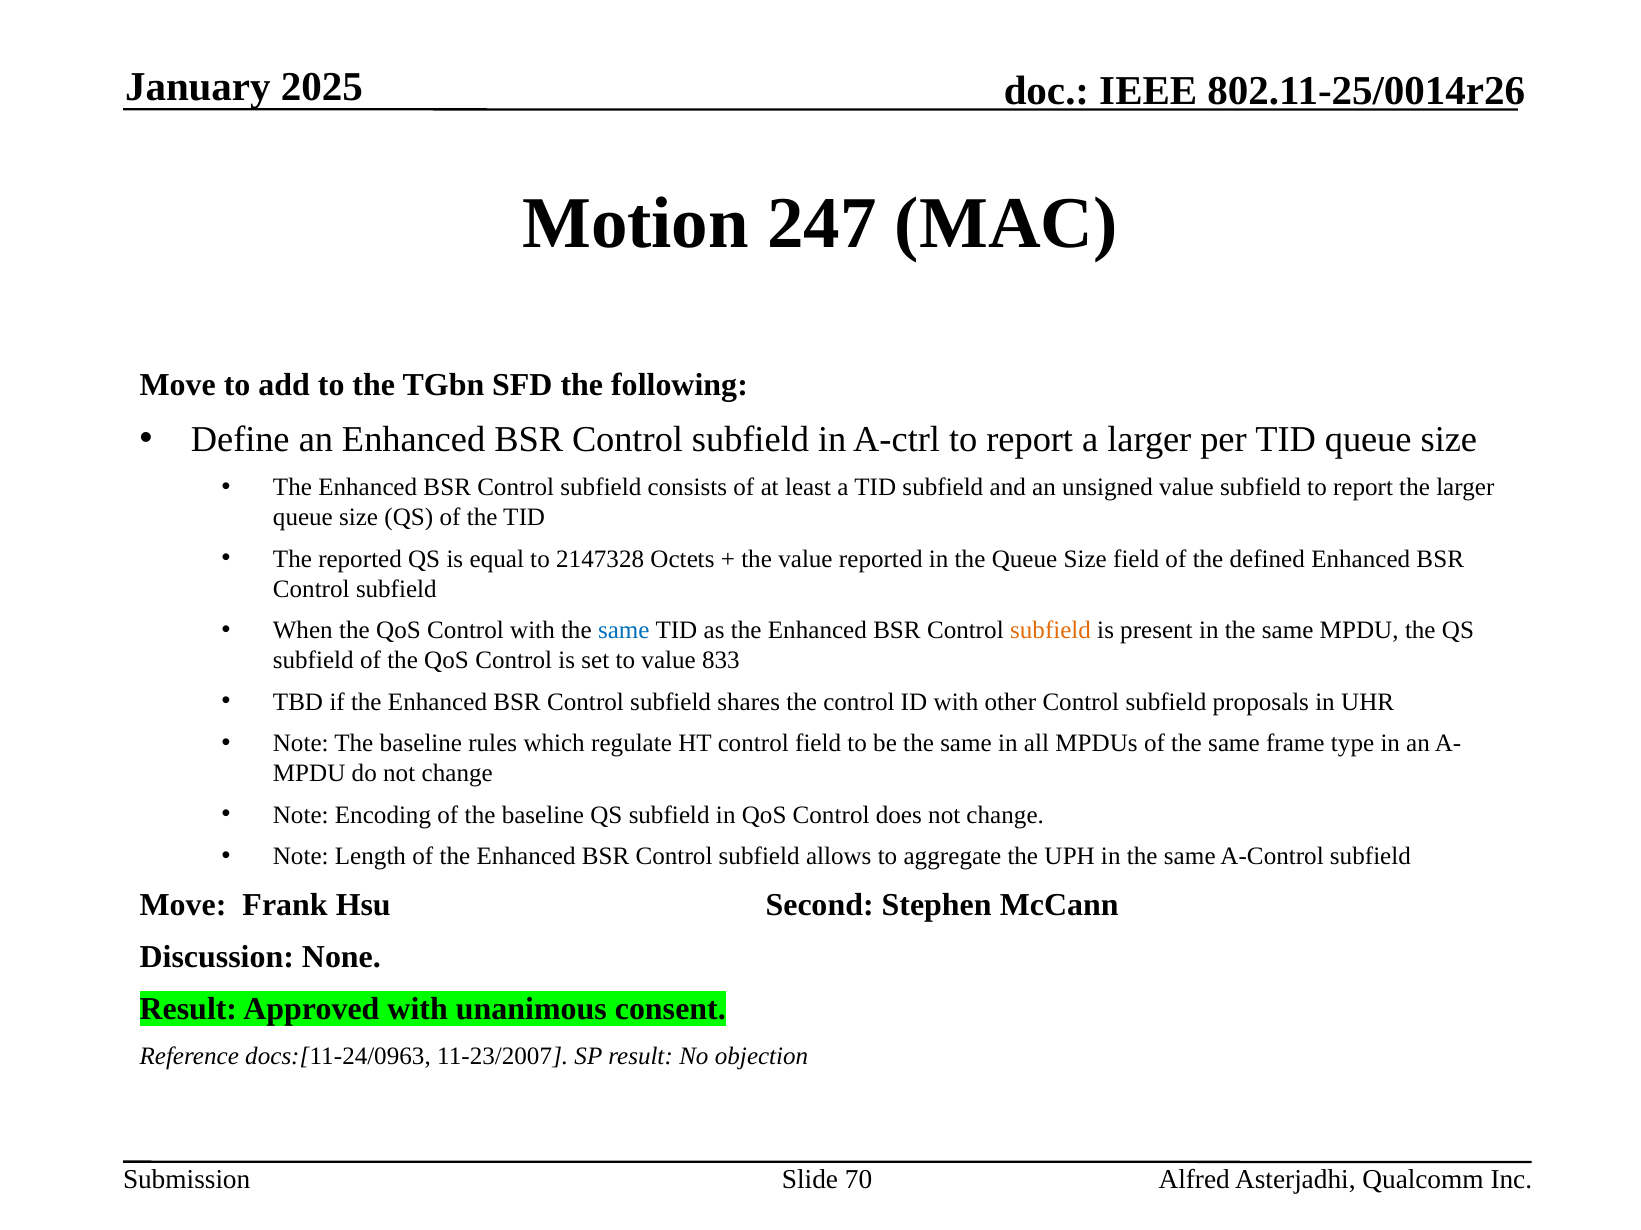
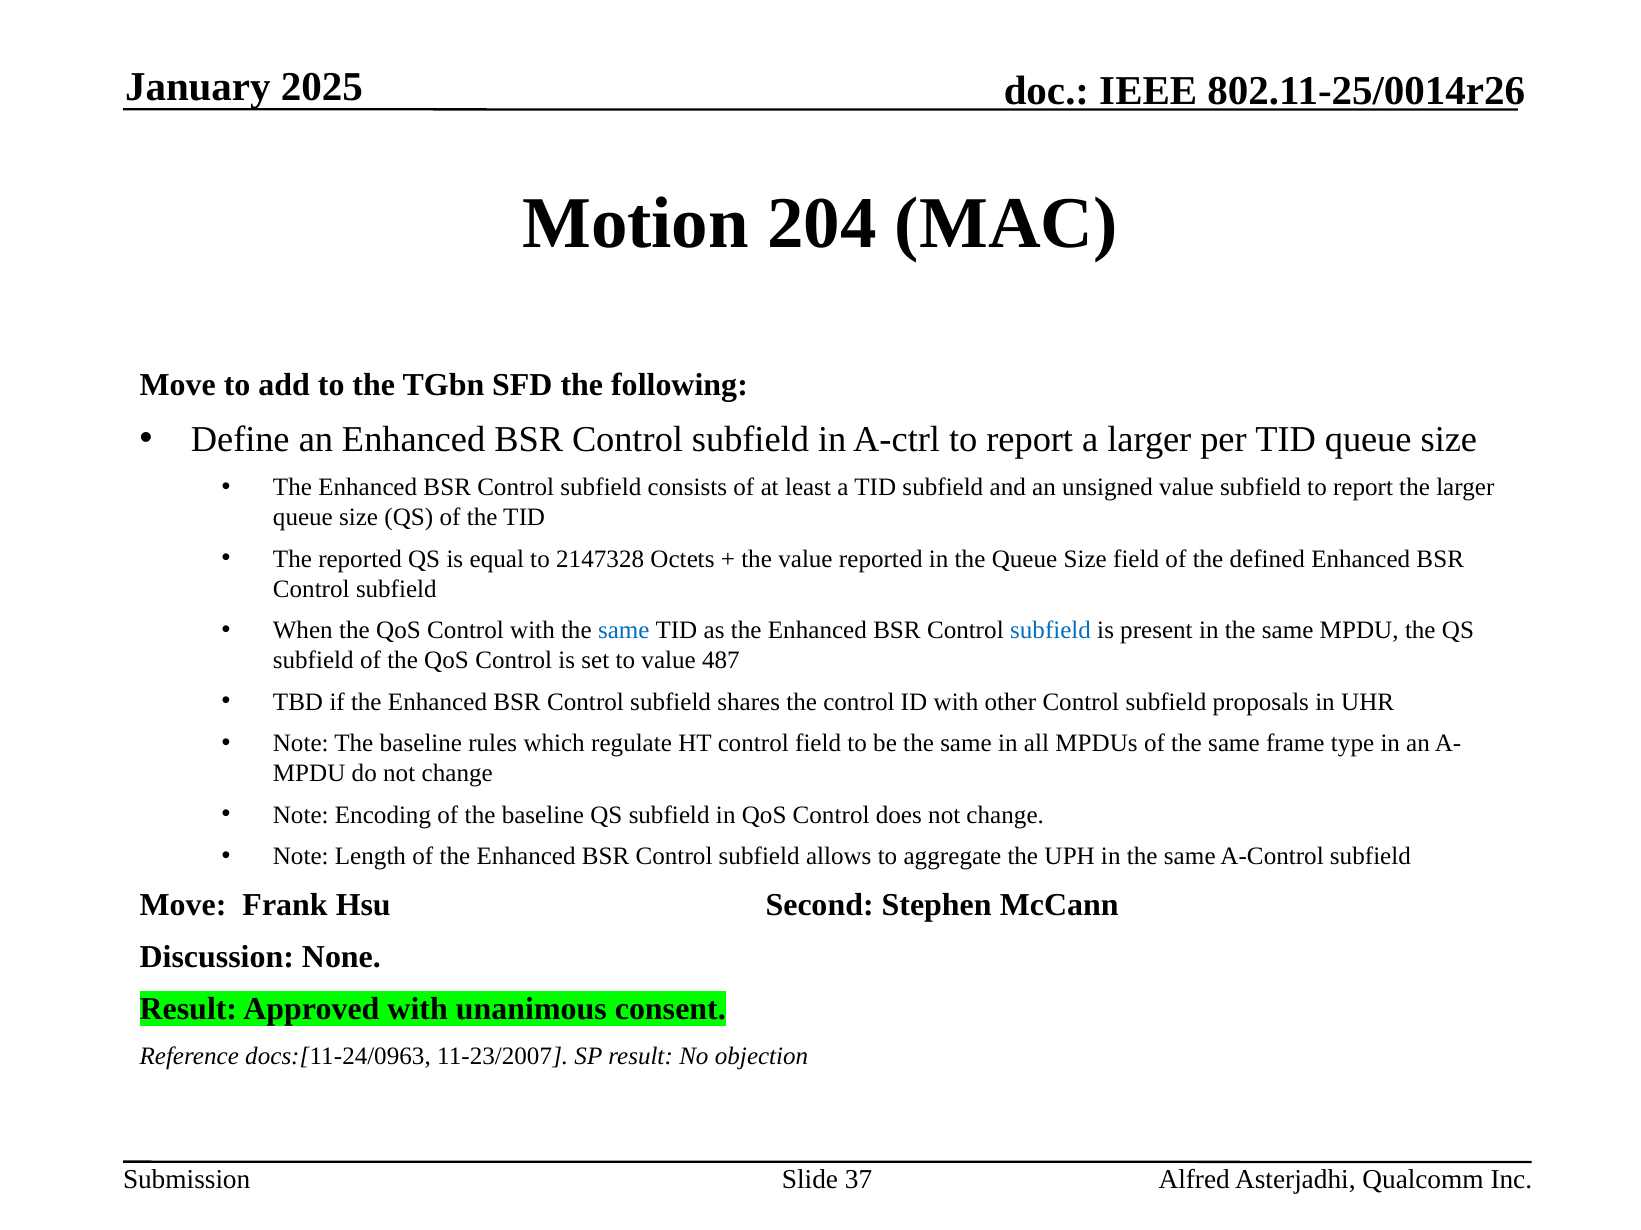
247: 247 -> 204
subfield at (1051, 631) colour: orange -> blue
833: 833 -> 487
70: 70 -> 37
